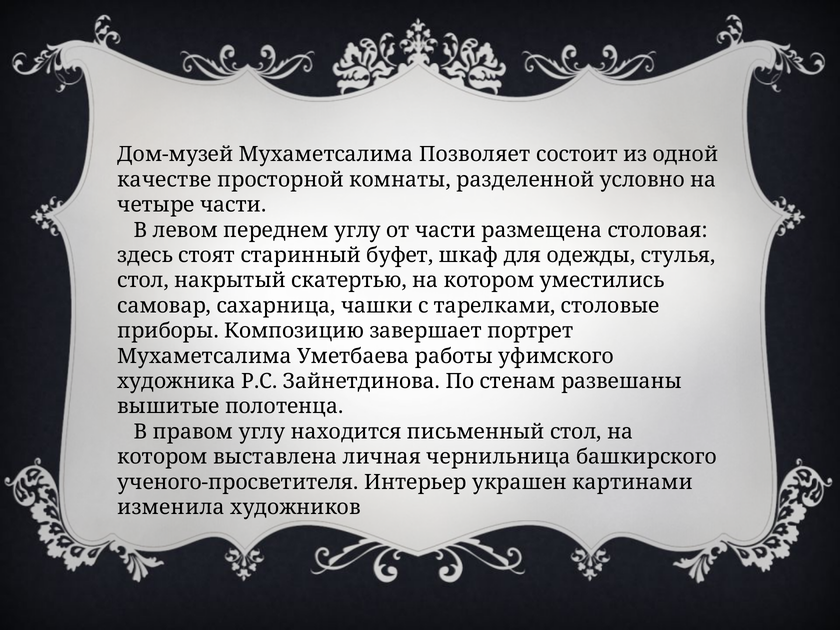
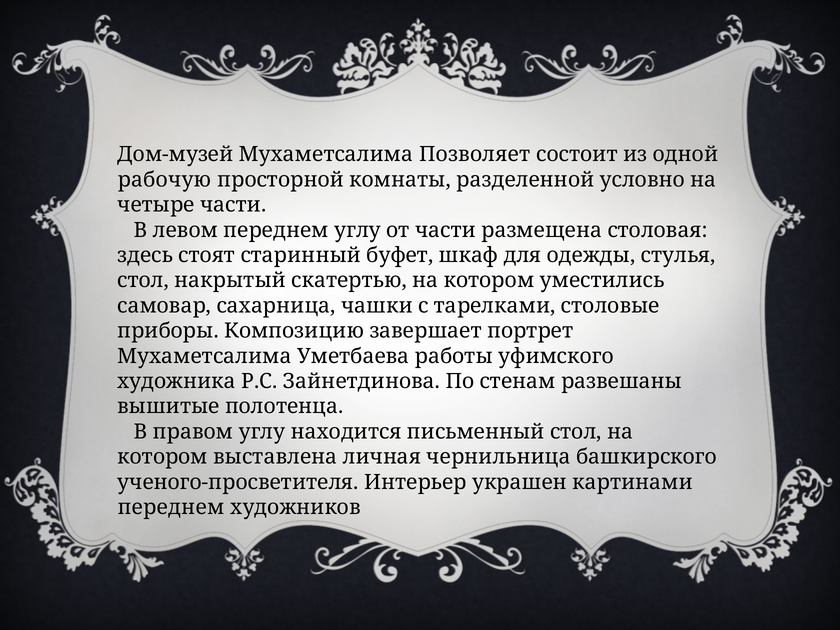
качестве: качестве -> рабочую
изменила at (171, 507): изменила -> переднем
